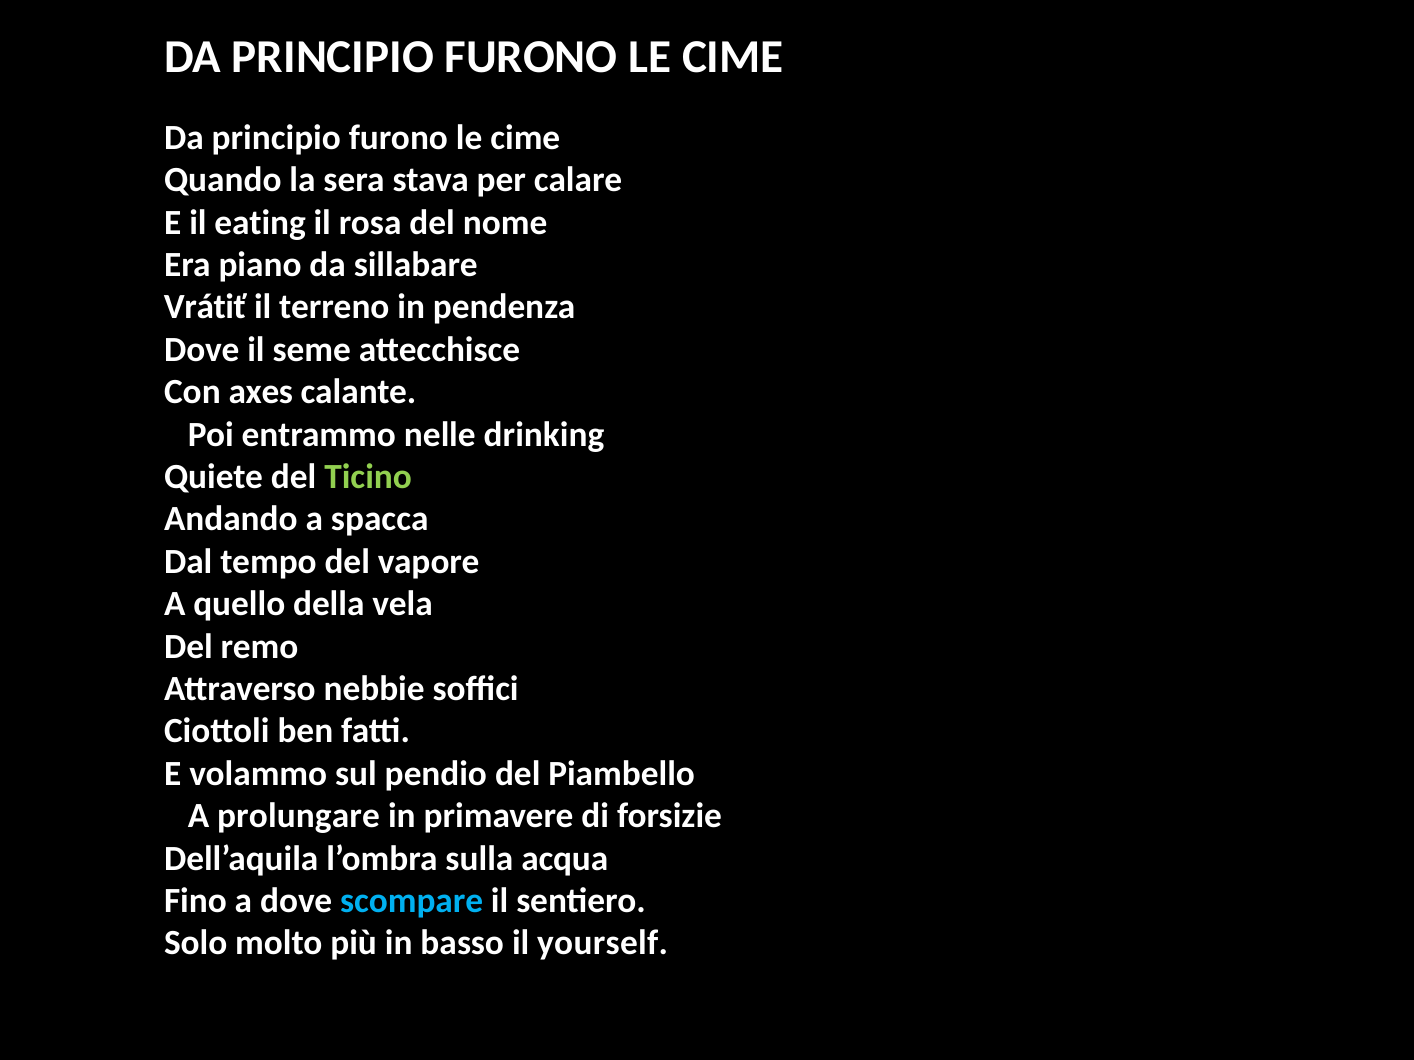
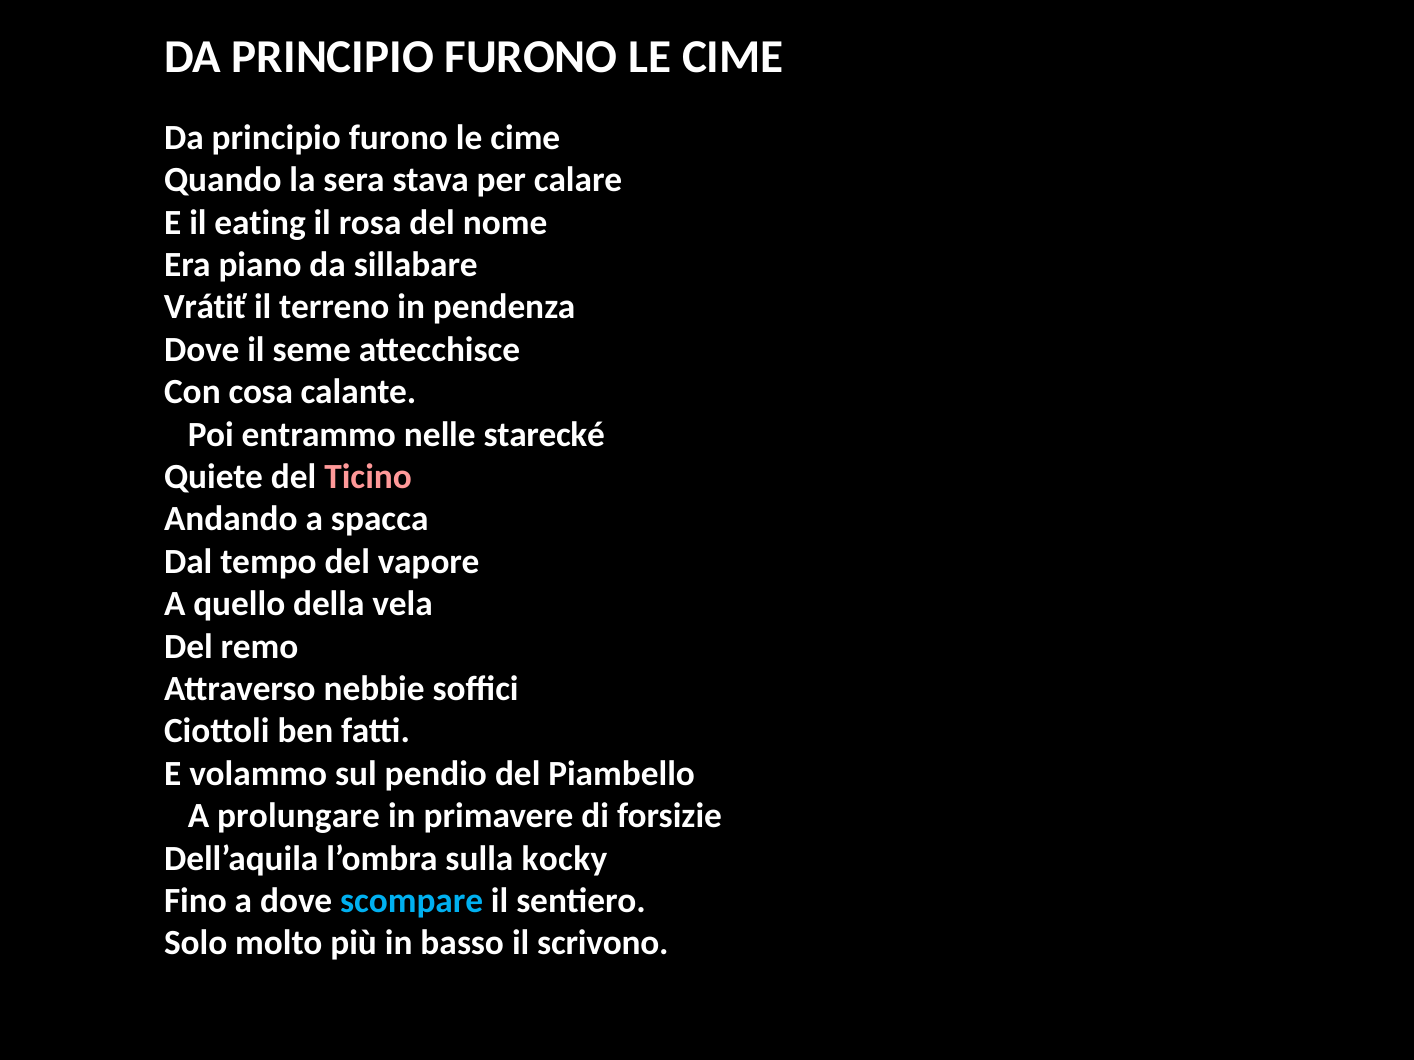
axes: axes -> cosa
drinking: drinking -> starecké
Ticino colour: light green -> pink
acqua: acqua -> kocky
yourself: yourself -> scrivono
